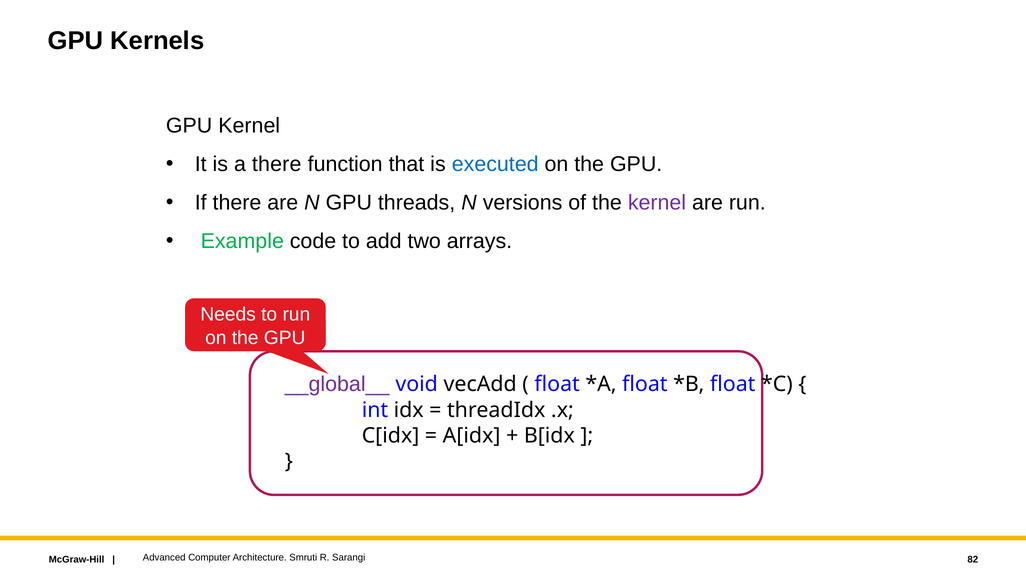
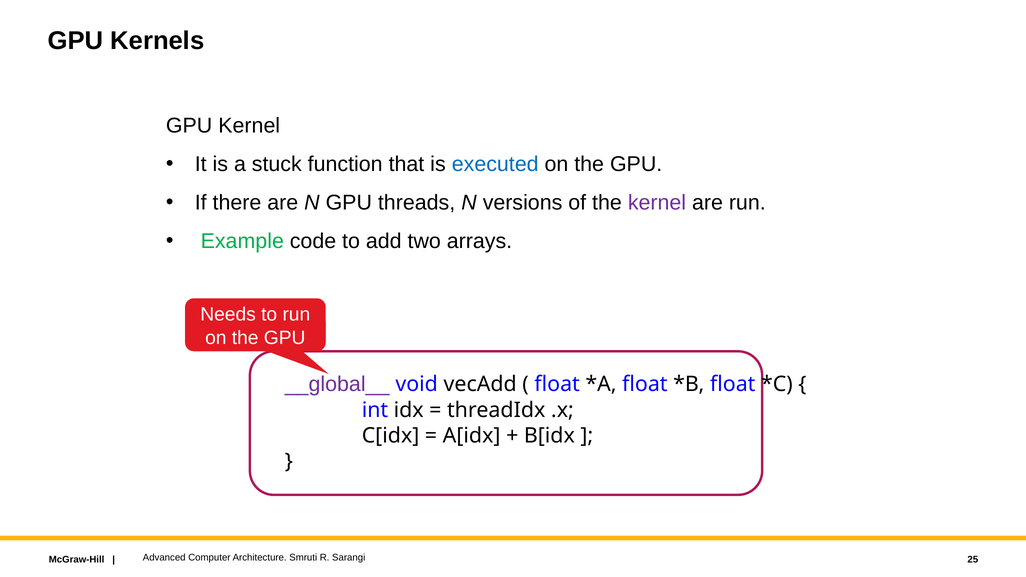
a there: there -> stuck
82: 82 -> 25
